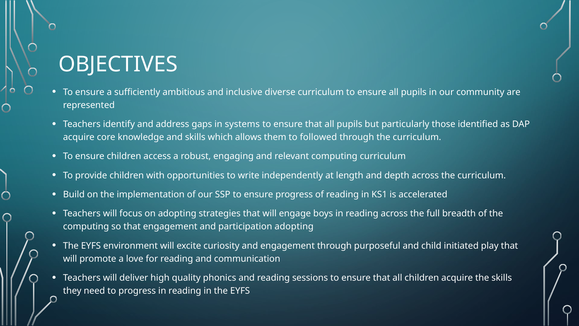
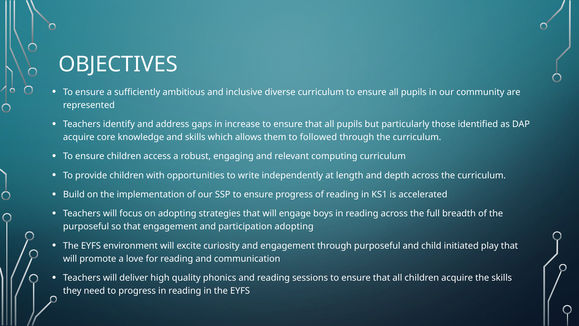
systems: systems -> increase
computing at (86, 226): computing -> purposeful
